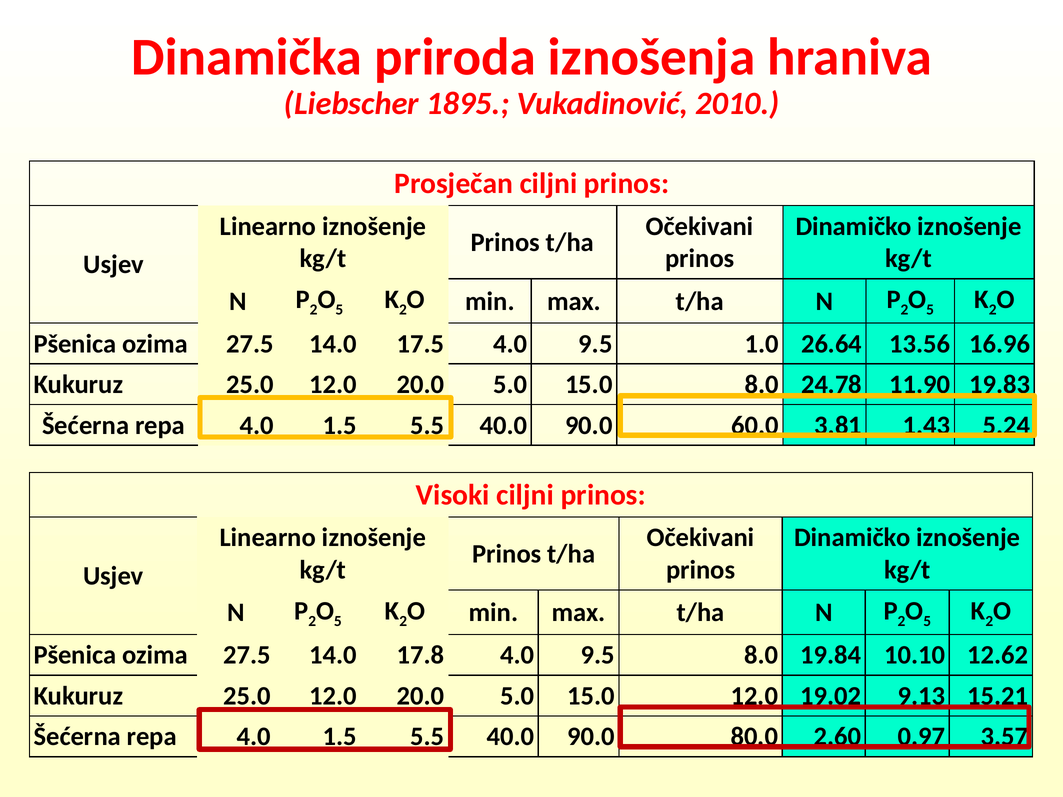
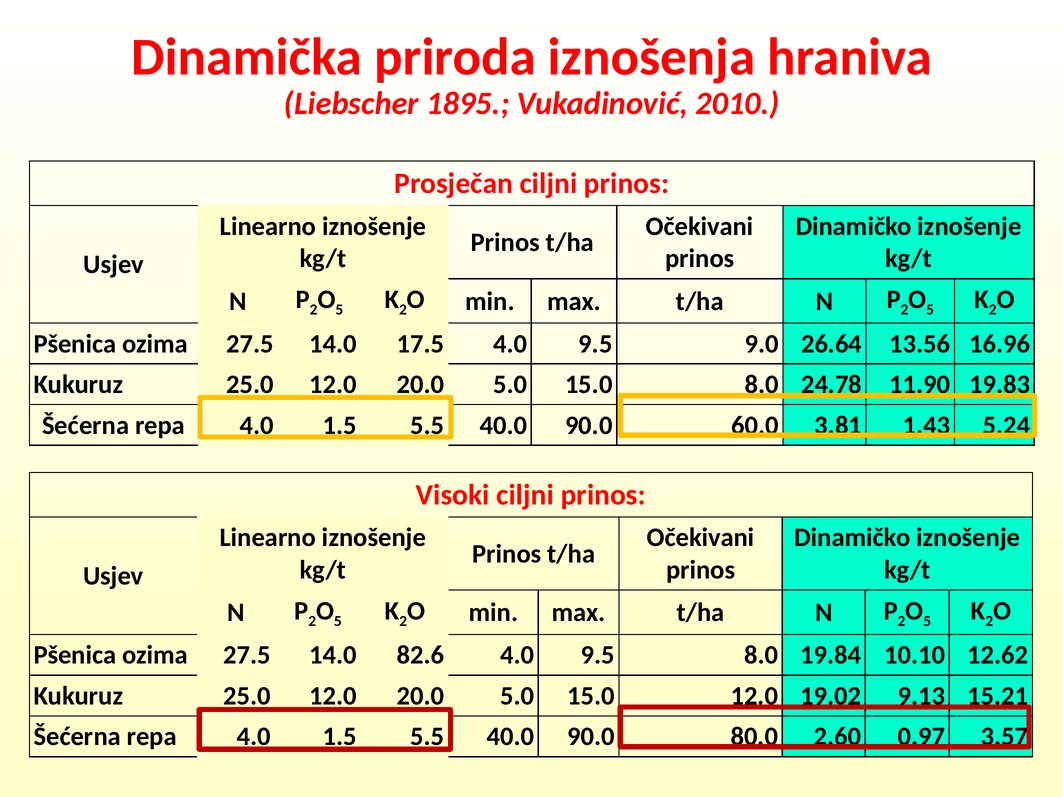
1.0: 1.0 -> 9.0
17.8: 17.8 -> 82.6
